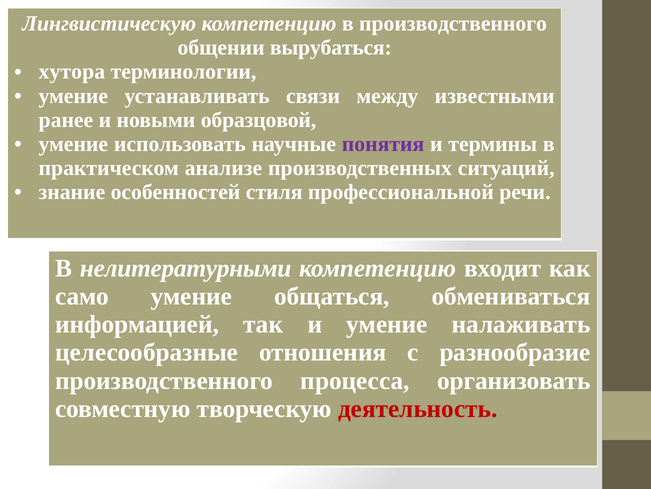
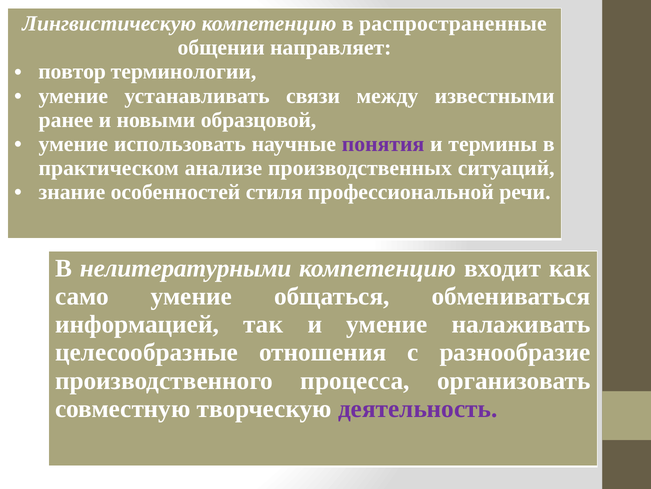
в производственного: производственного -> распространенные
вырубаться: вырубаться -> направляет
хутора: хутора -> повтор
деятельность colour: red -> purple
